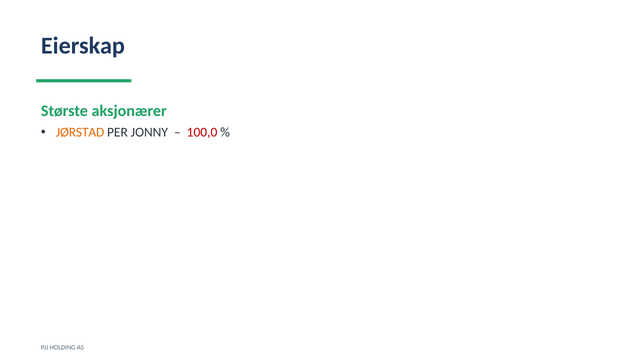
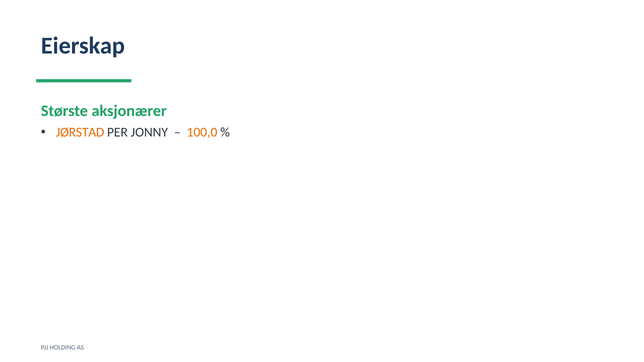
100,0 colour: red -> orange
